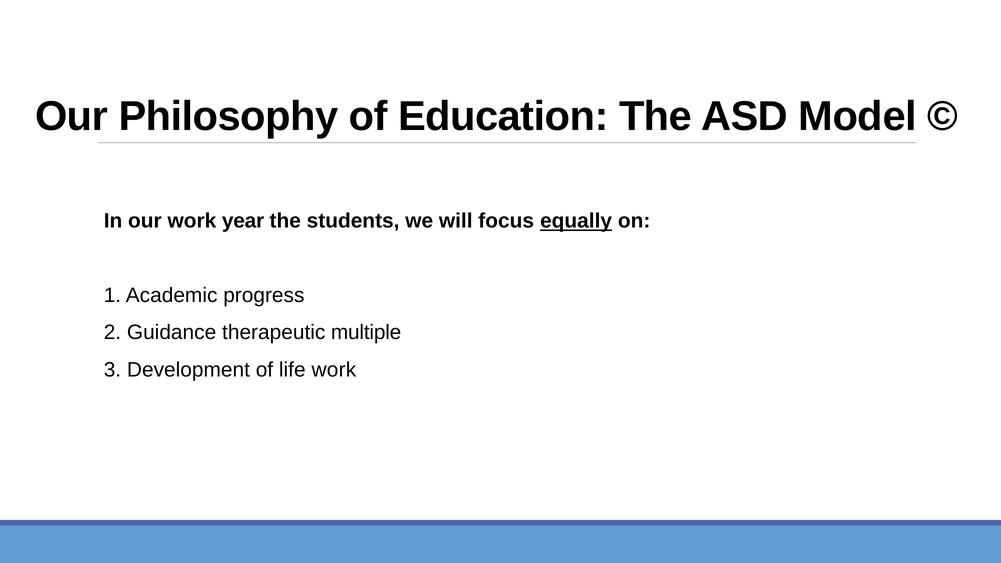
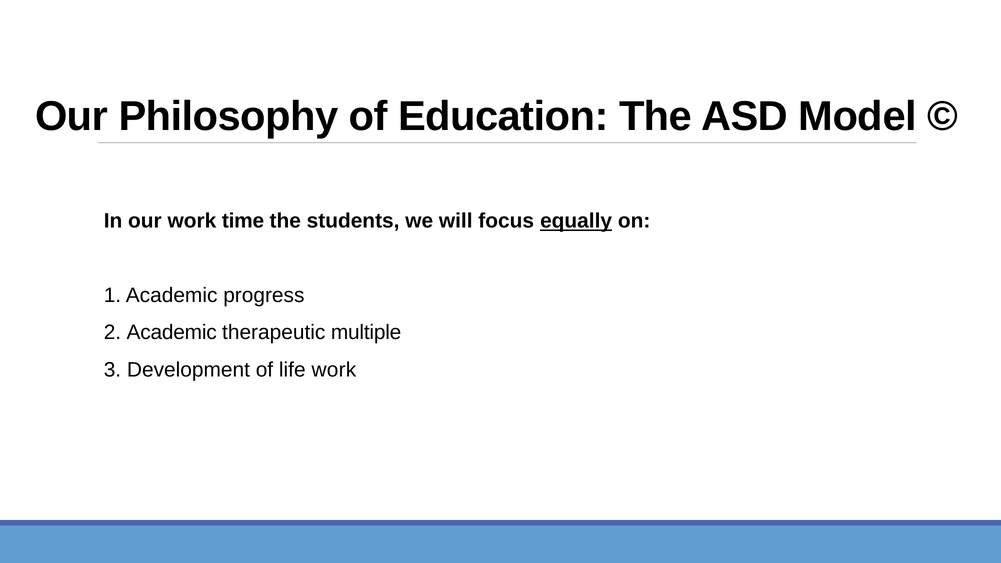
year: year -> time
2 Guidance: Guidance -> Academic
